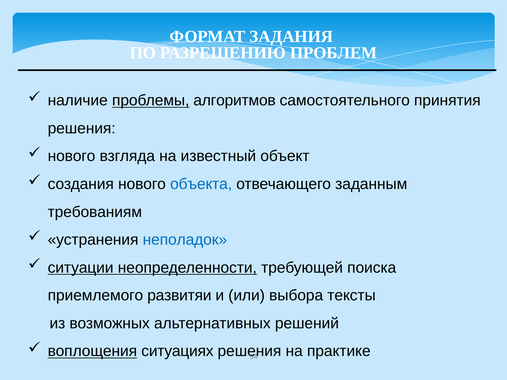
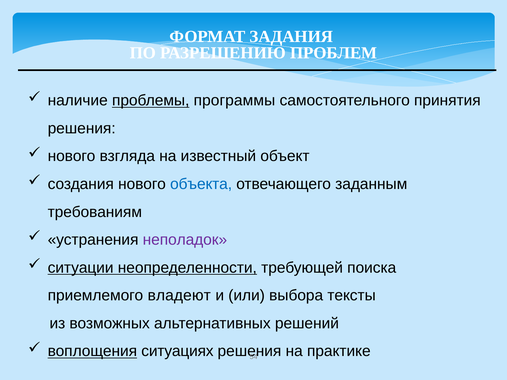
алгоритмов: алгоритмов -> программы
неполадок colour: blue -> purple
развитяи: развитяи -> владеют
